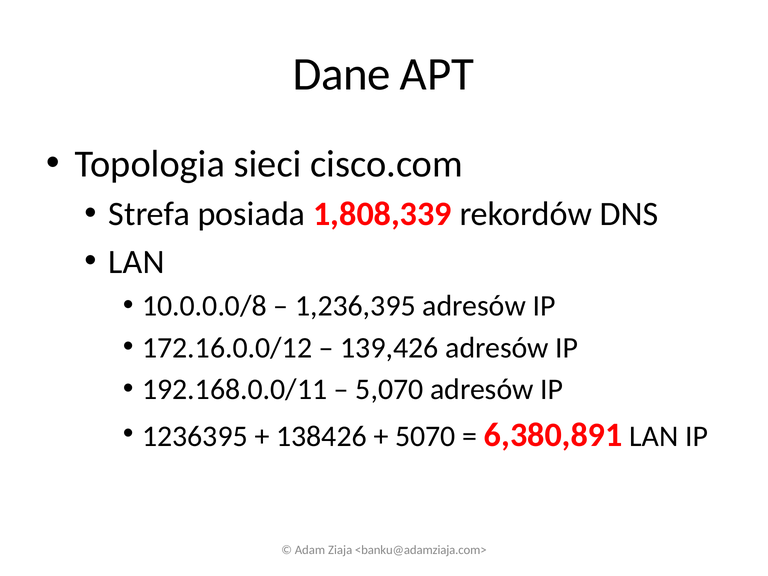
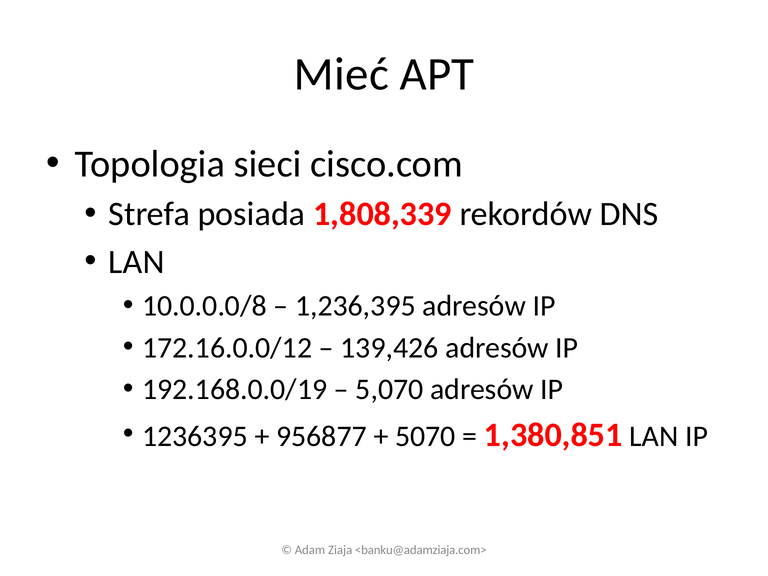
Dane: Dane -> Mieć
192.168.0.0/11: 192.168.0.0/11 -> 192.168.0.0/19
138426: 138426 -> 956877
6,380,891: 6,380,891 -> 1,380,851
